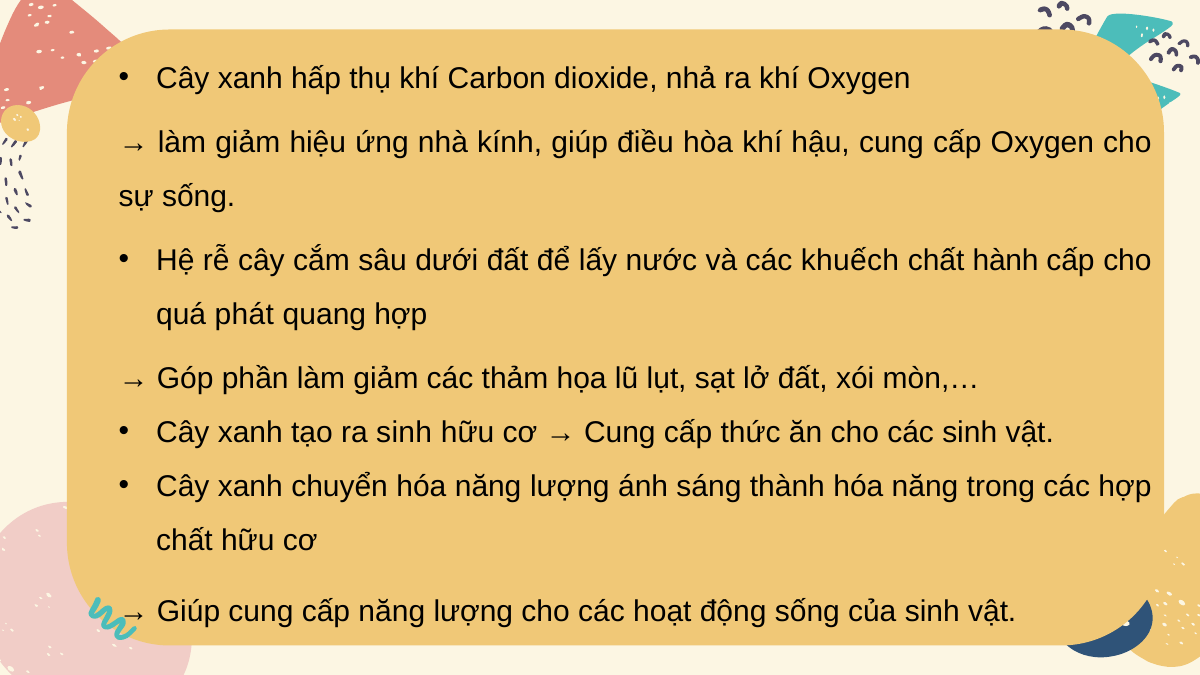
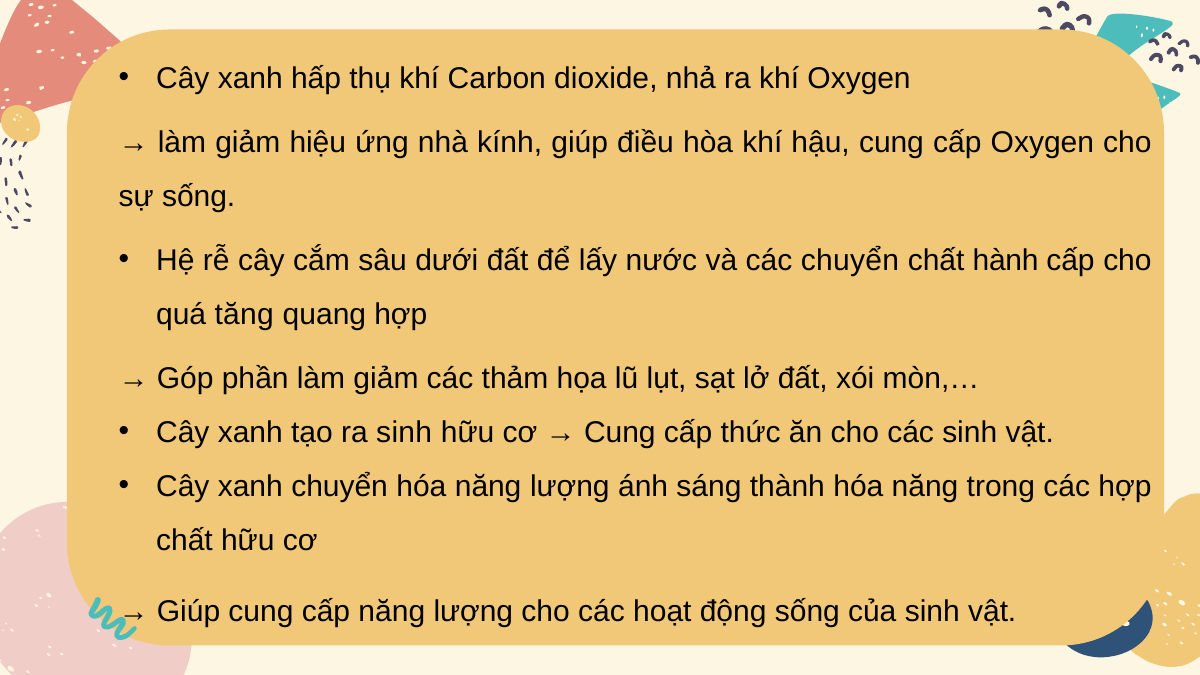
các khuếch: khuếch -> chuyển
phát: phát -> tăng
